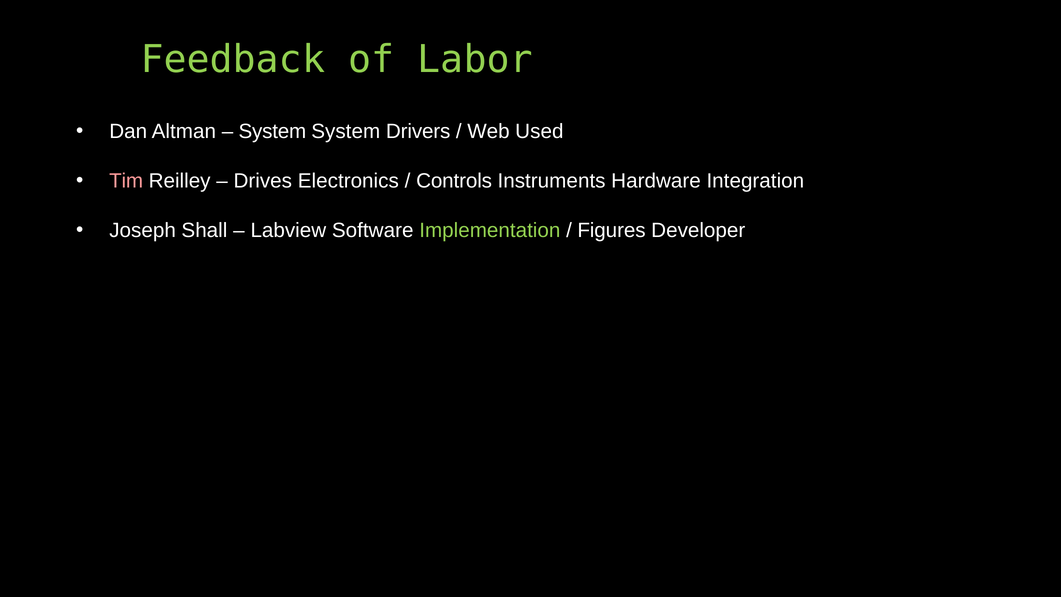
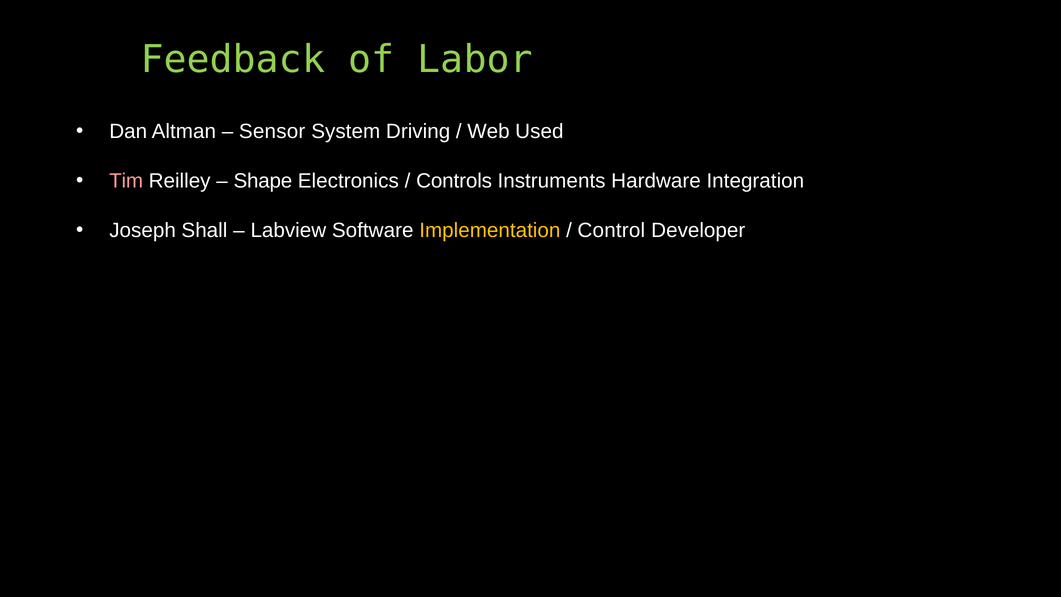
System at (272, 131): System -> Sensor
Drivers: Drivers -> Driving
Drives: Drives -> Shape
Implementation colour: light green -> yellow
Figures: Figures -> Control
